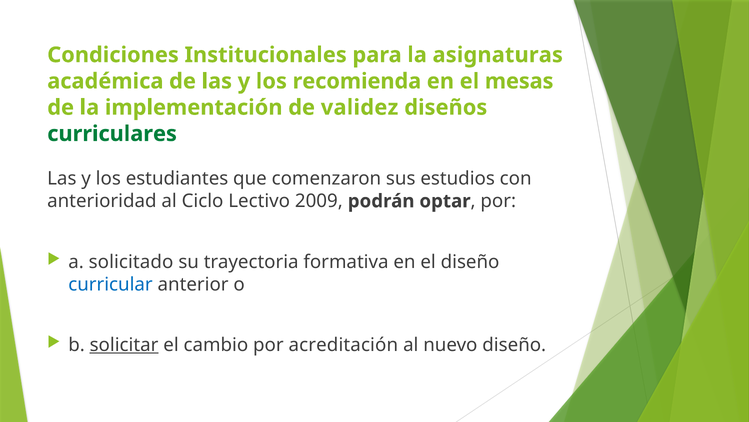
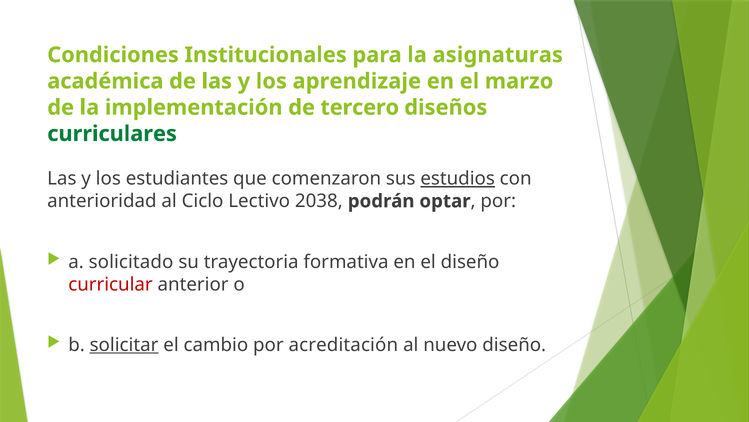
recomienda: recomienda -> aprendizaje
mesas: mesas -> marzo
validez: validez -> tercero
estudios underline: none -> present
2009: 2009 -> 2038
curricular colour: blue -> red
